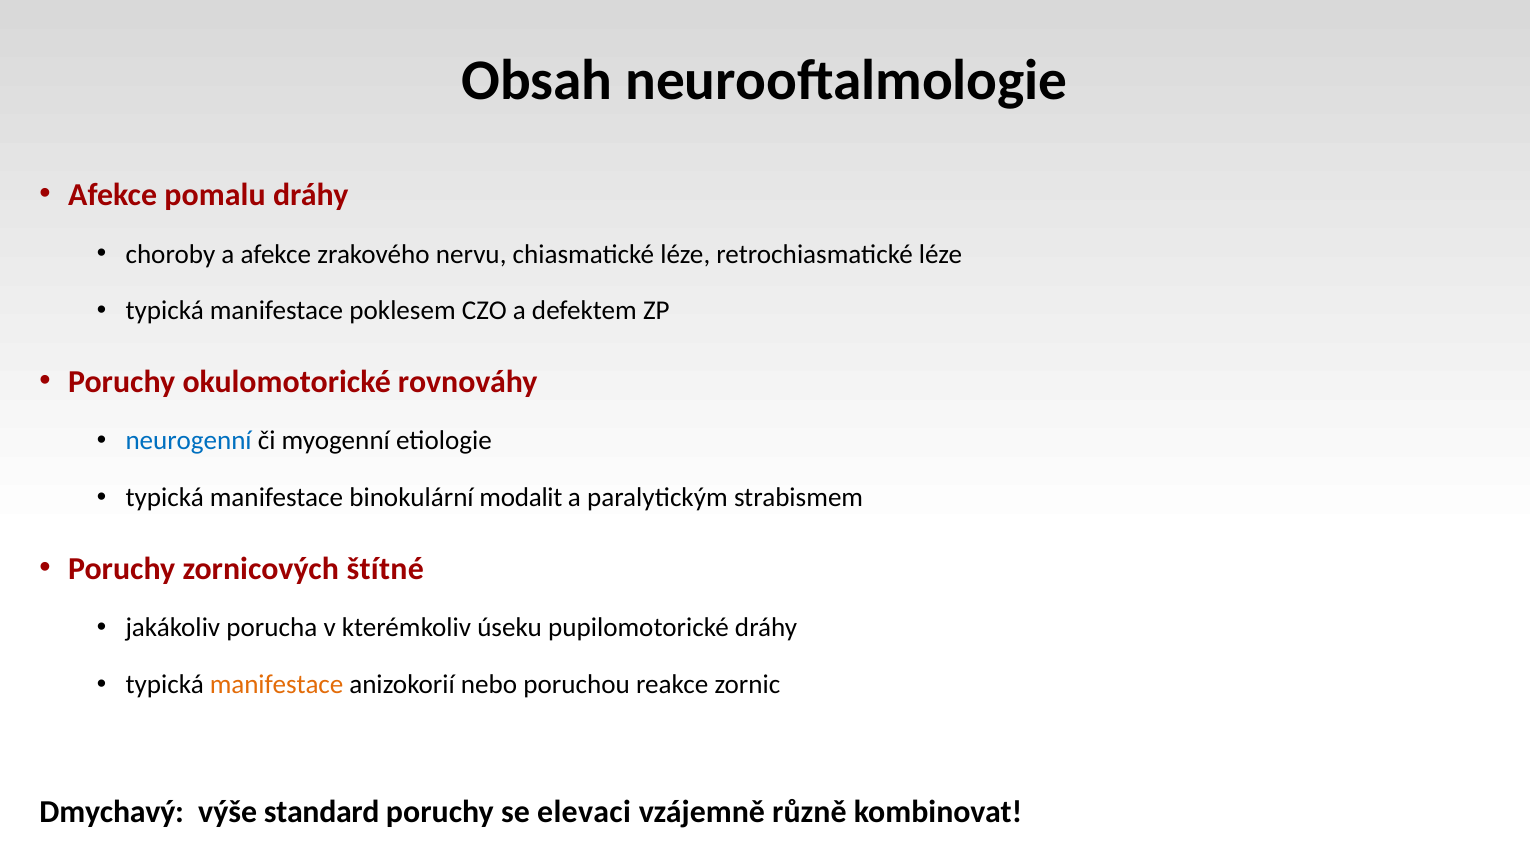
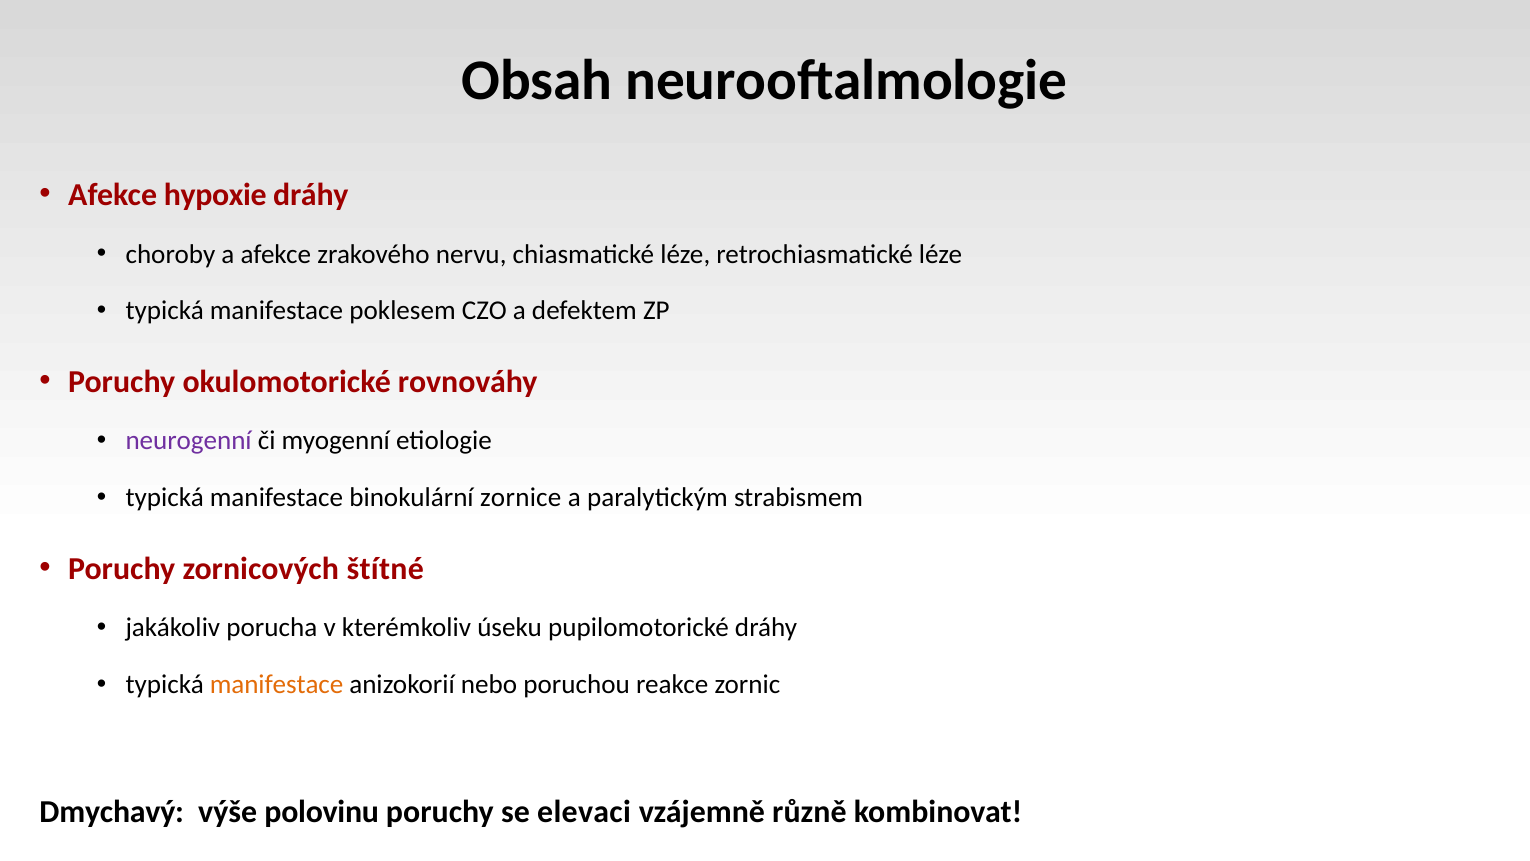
pomalu: pomalu -> hypoxie
neurogenní colour: blue -> purple
modalit: modalit -> zornice
standard: standard -> polovinu
